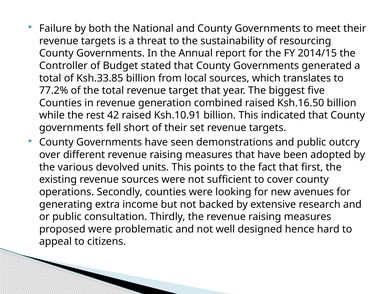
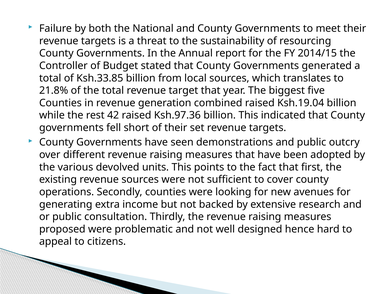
77.2%: 77.2% -> 21.8%
Ksh.16.50: Ksh.16.50 -> Ksh.19.04
Ksh.10.91: Ksh.10.91 -> Ksh.97.36
